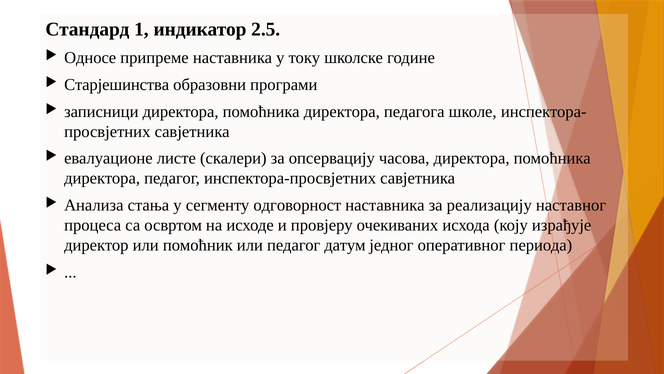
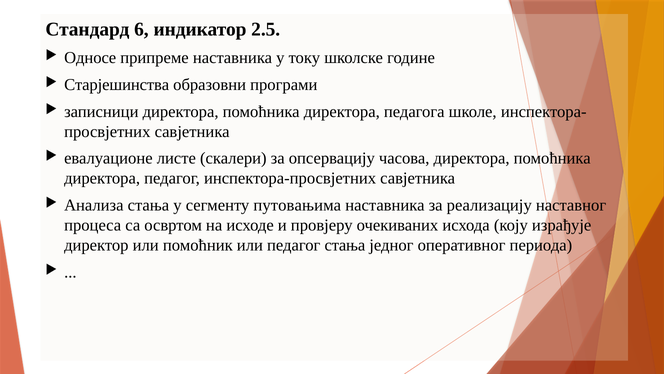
1: 1 -> 6
одговорност: одговорност -> путовањима
педагог датум: датум -> стања
